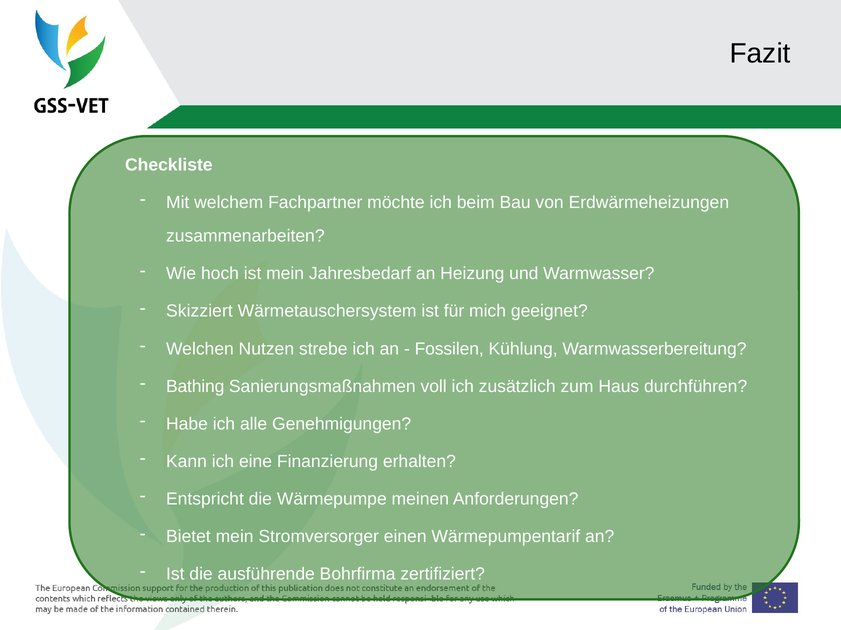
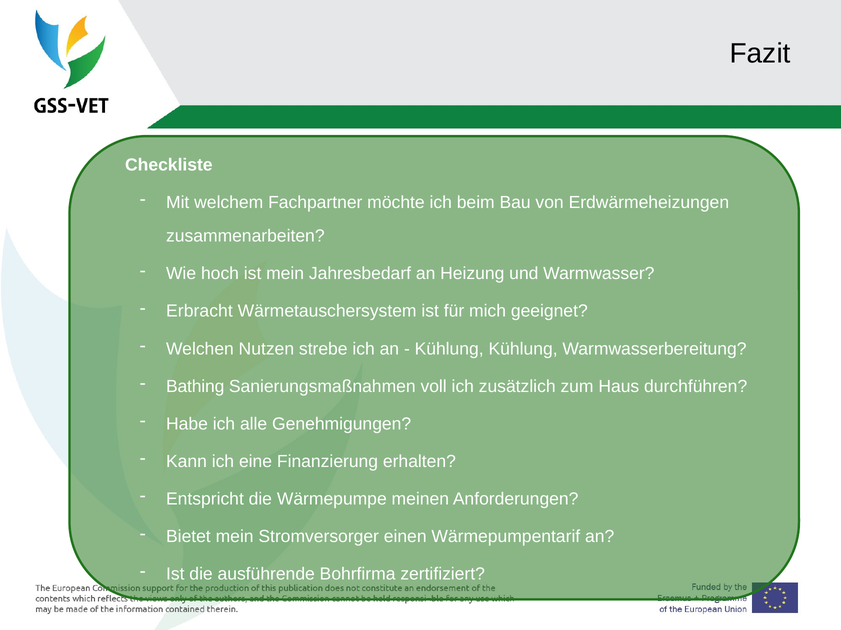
Skizziert: Skizziert -> Erbracht
Fossilen at (449, 349): Fossilen -> Kühlung
